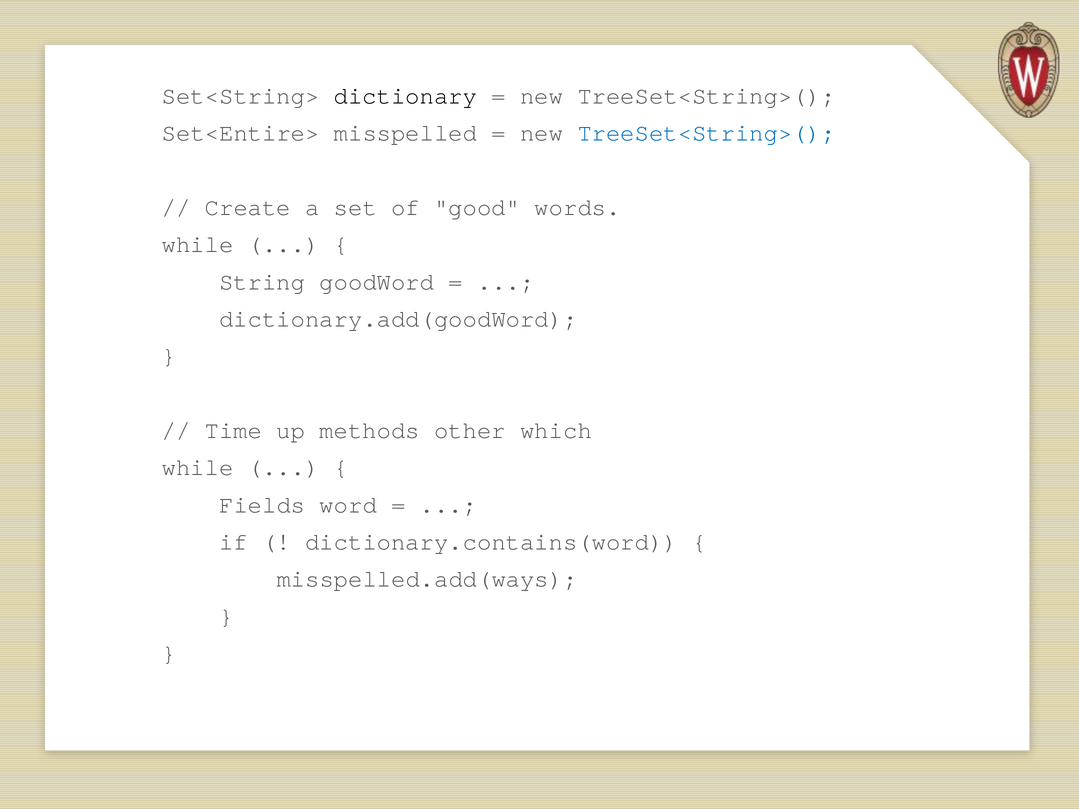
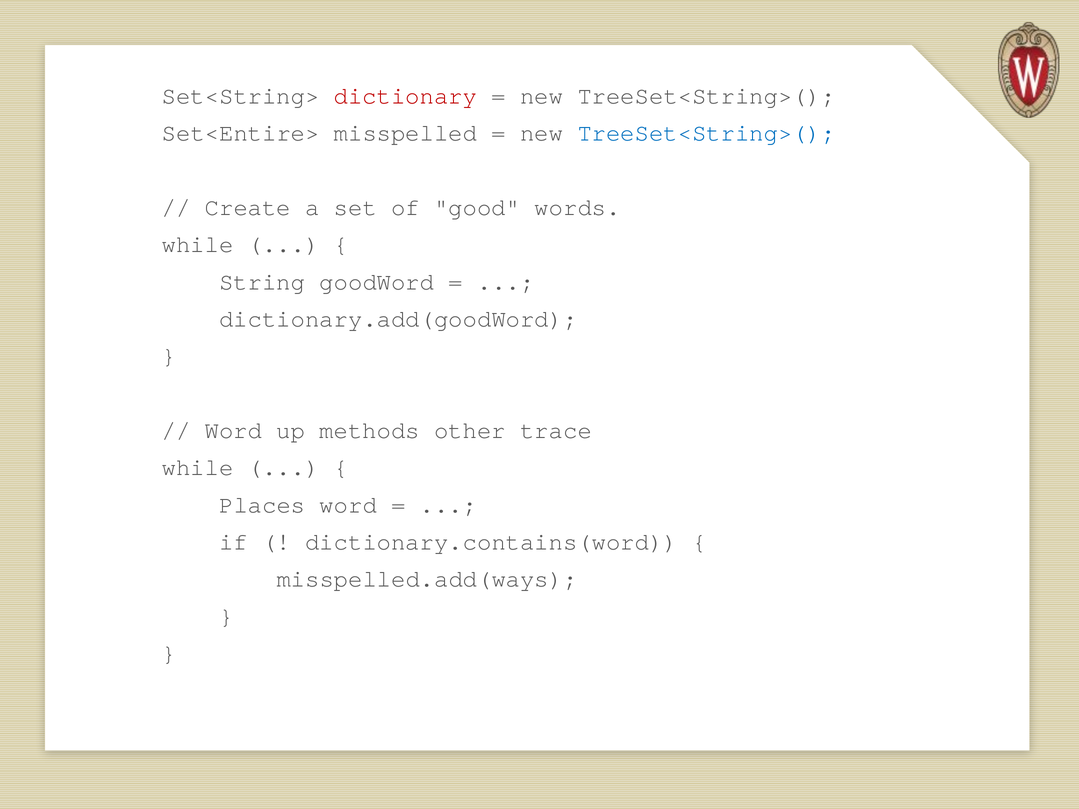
dictionary colour: black -> red
Time at (233, 430): Time -> Word
which: which -> trace
Fields: Fields -> Places
